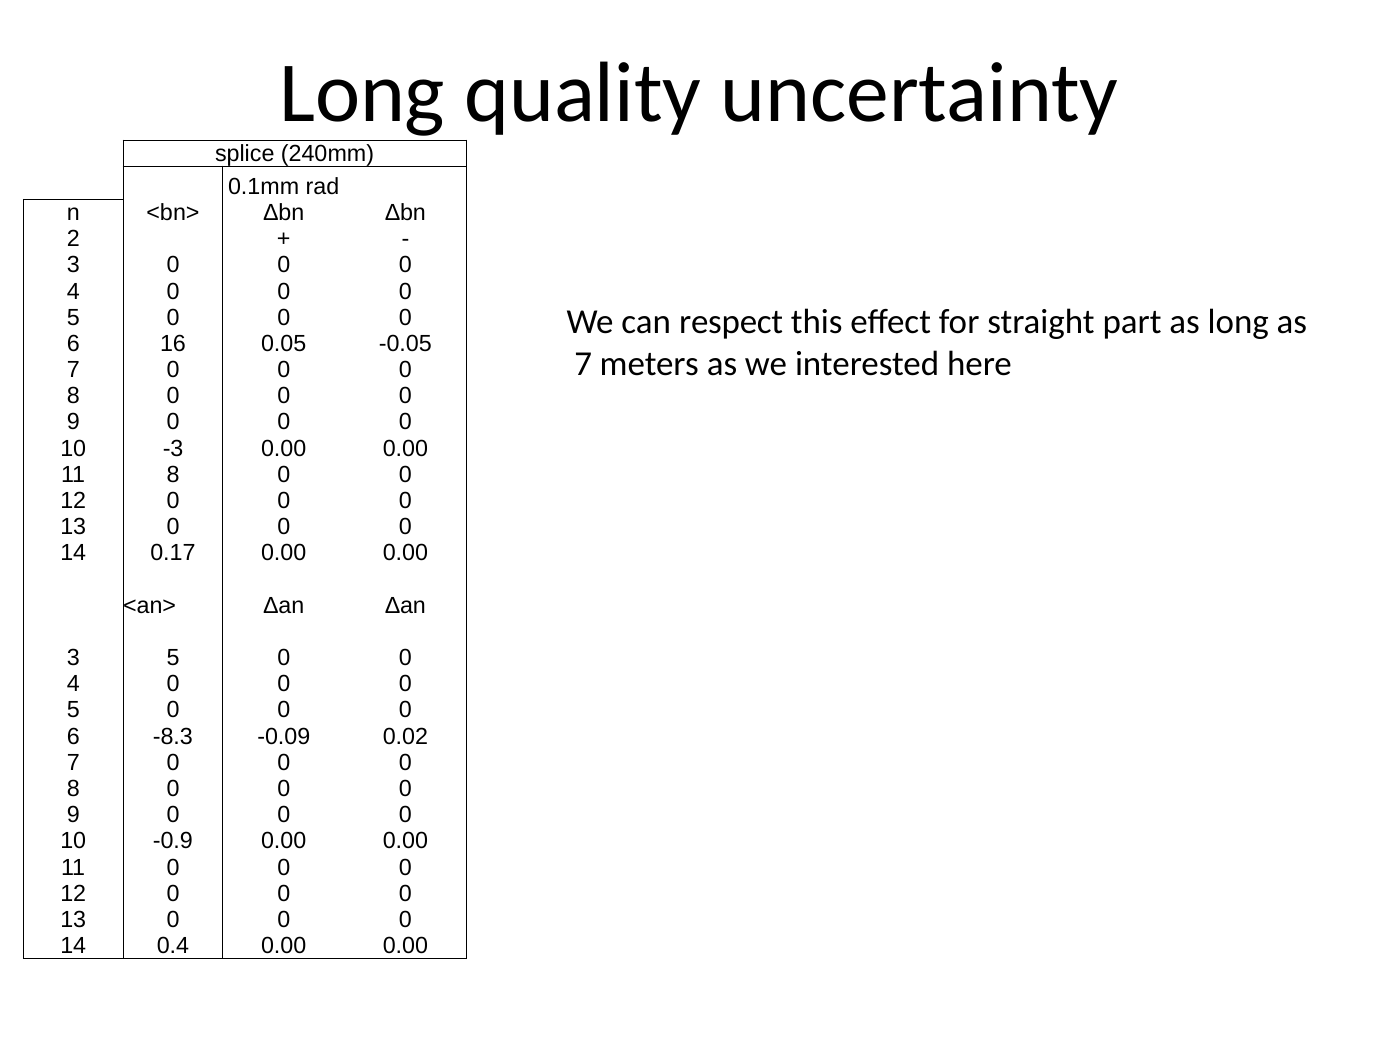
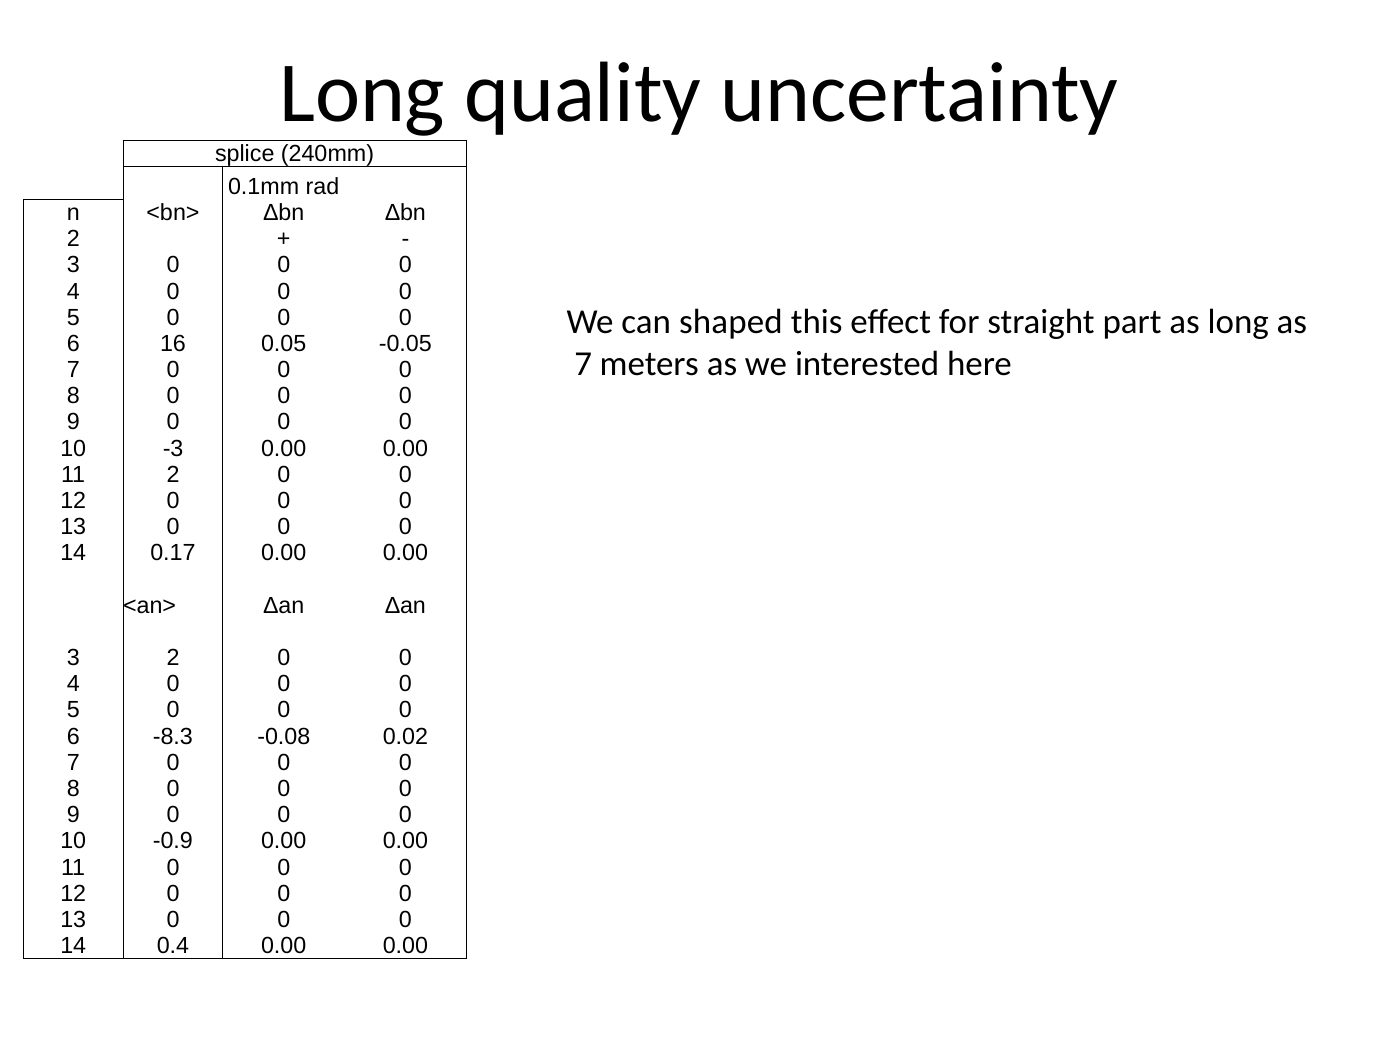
respect: respect -> shaped
11 8: 8 -> 2
3 5: 5 -> 2
-0.09: -0.09 -> -0.08
